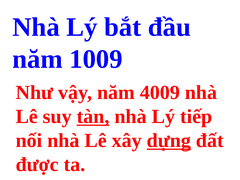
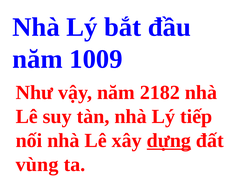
4009: 4009 -> 2182
tàn underline: present -> none
được: được -> vùng
